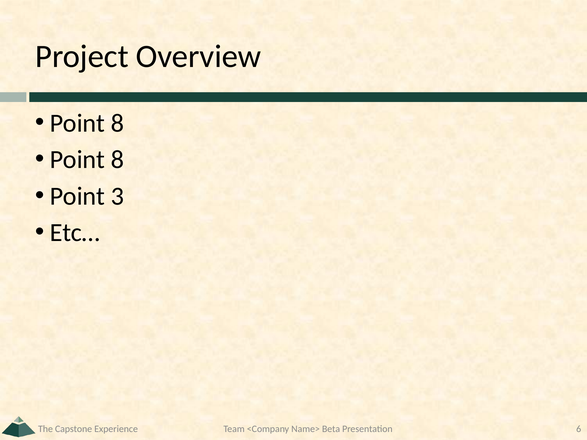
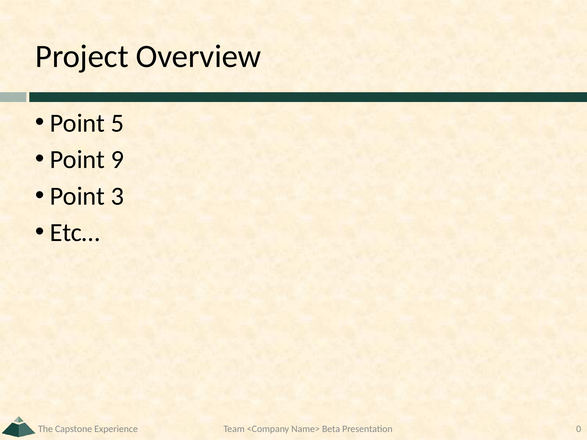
8 at (117, 123): 8 -> 5
8 at (117, 160): 8 -> 9
6: 6 -> 0
